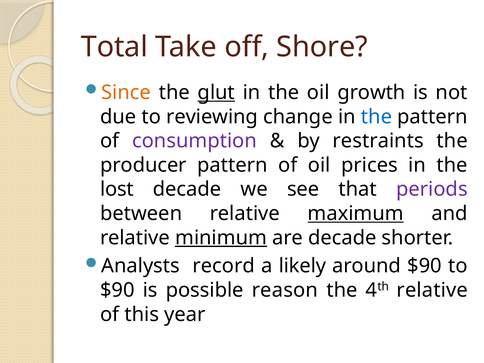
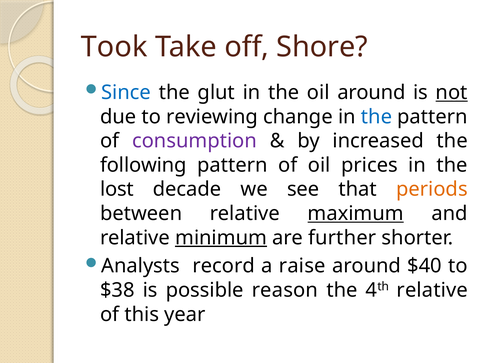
Total: Total -> Took
Since colour: orange -> blue
glut underline: present -> none
oil growth: growth -> around
not underline: none -> present
restraints: restraints -> increased
producer: producer -> following
periods colour: purple -> orange
are decade: decade -> further
likely: likely -> raise
around $90: $90 -> $40
$90 at (117, 290): $90 -> $38
